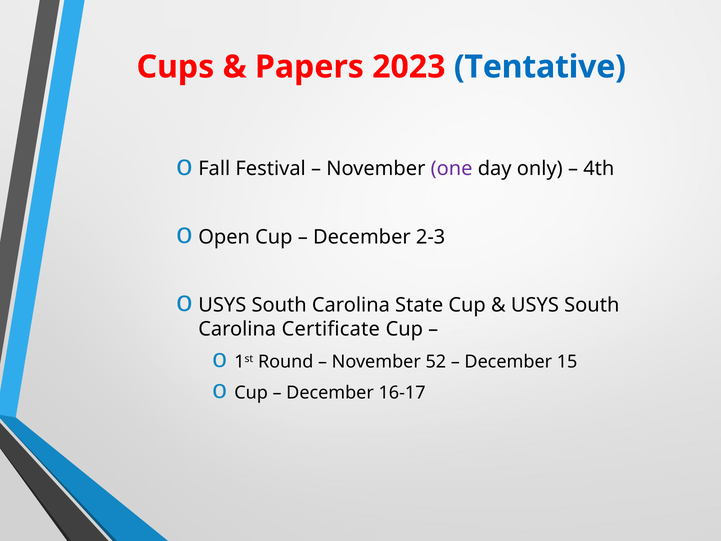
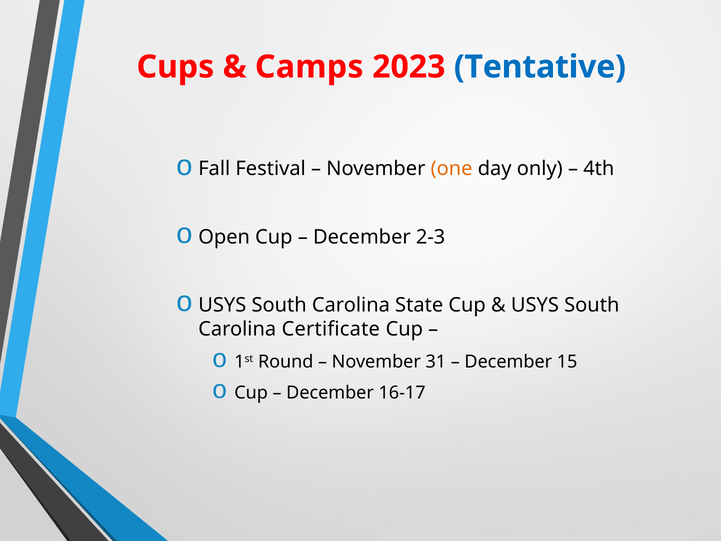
Papers: Papers -> Camps
one colour: purple -> orange
52: 52 -> 31
